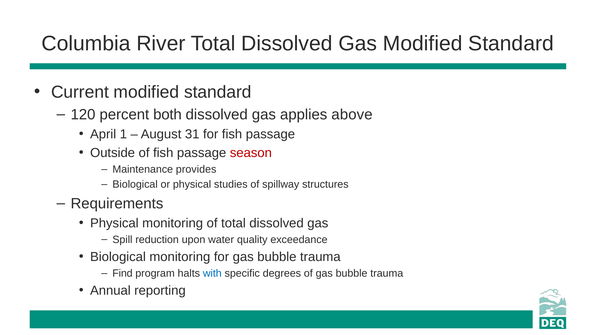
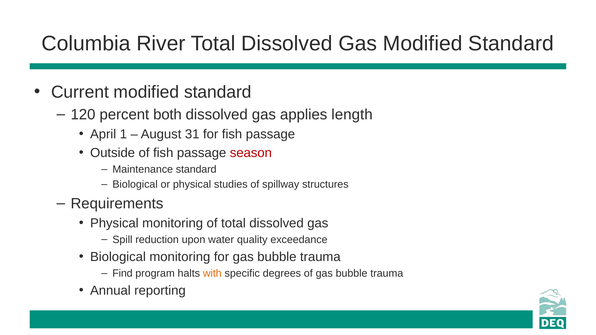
above: above -> length
Maintenance provides: provides -> standard
with colour: blue -> orange
